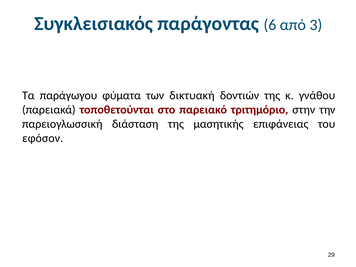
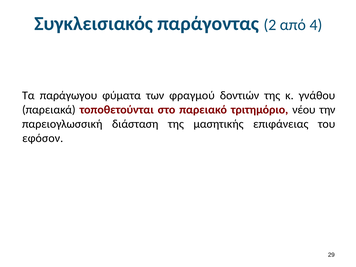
6: 6 -> 2
3: 3 -> 4
δικτυακή: δικτυακή -> φραγμού
στην: στην -> νέου
